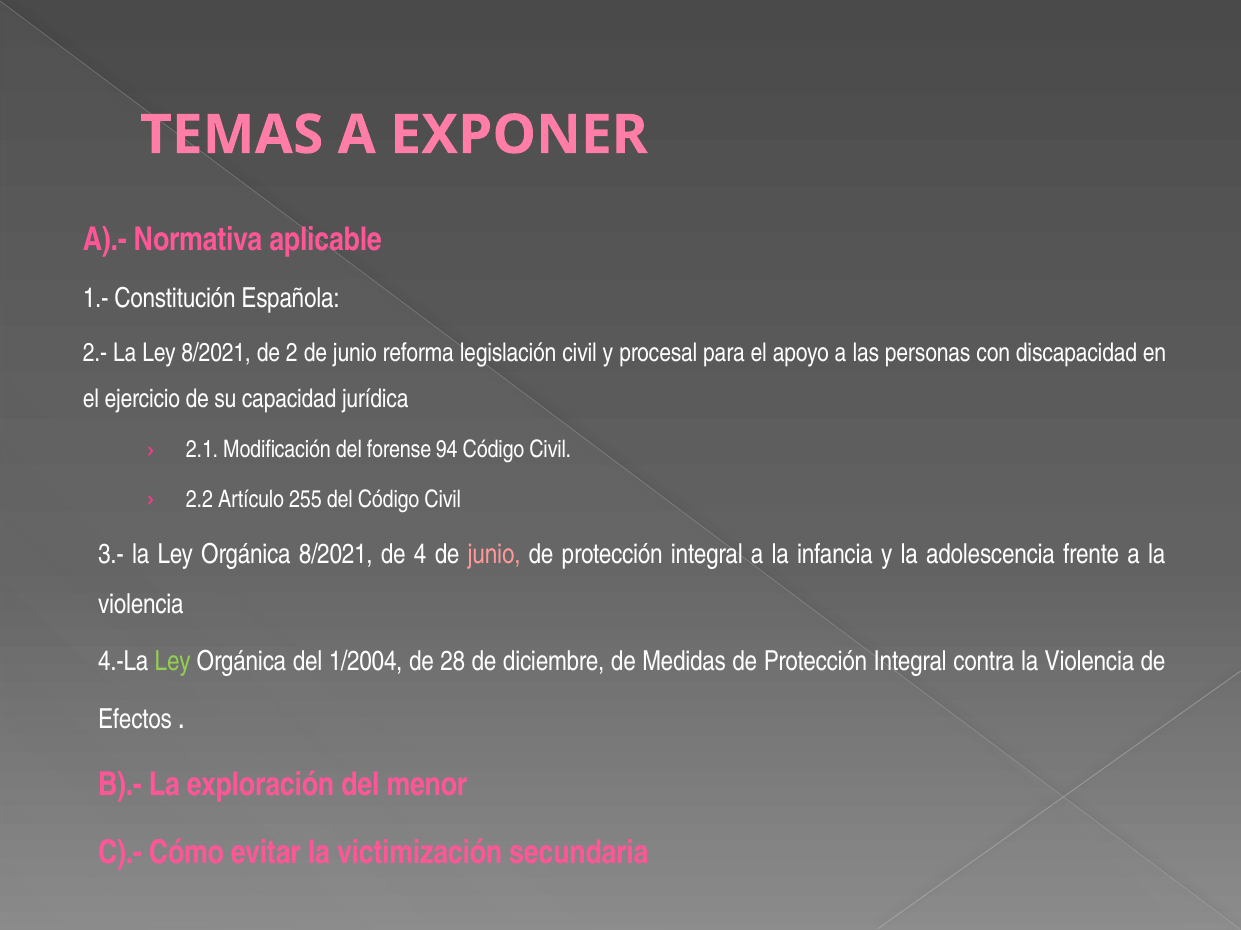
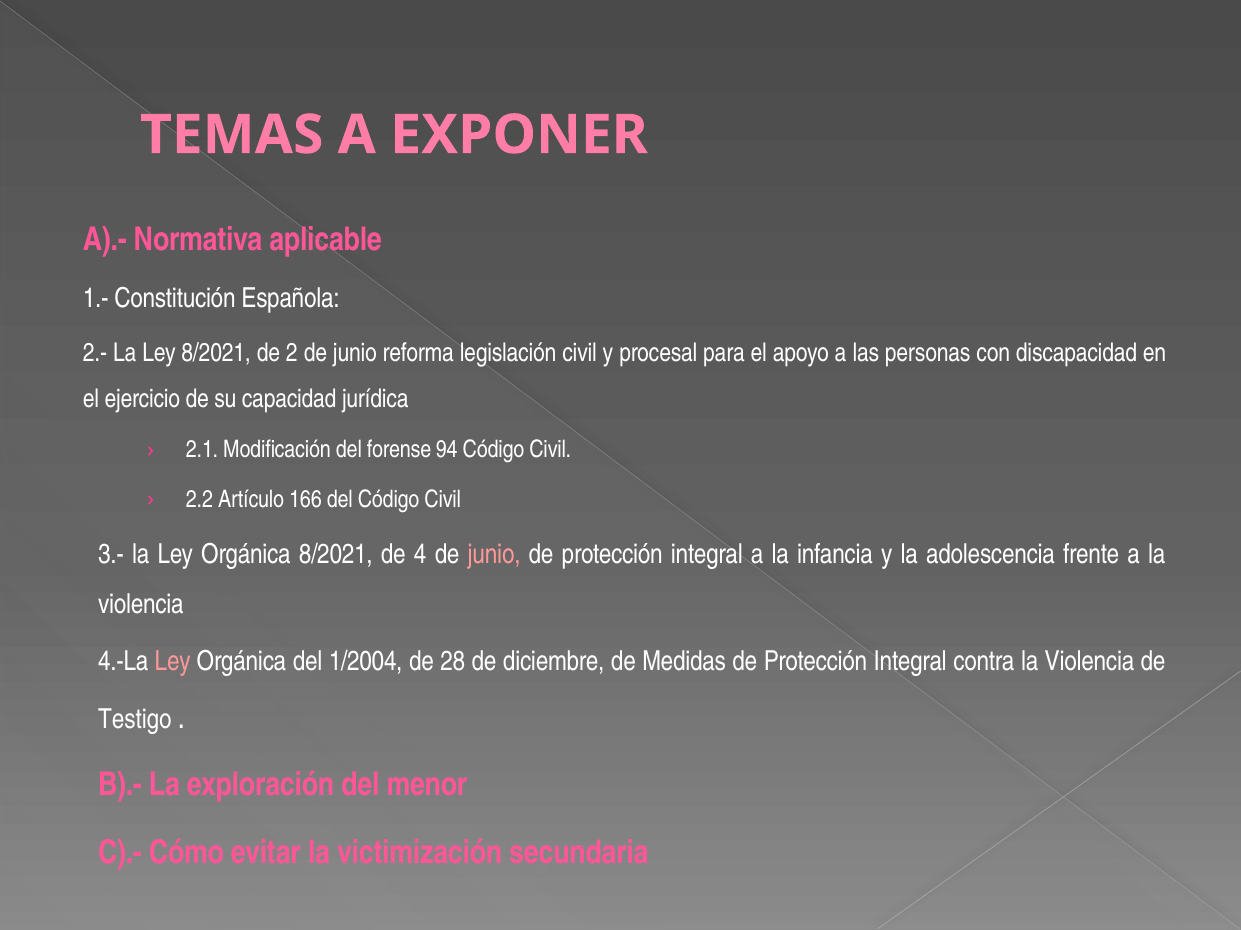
255: 255 -> 166
Ley at (173, 662) colour: light green -> pink
Efectos: Efectos -> Testigo
